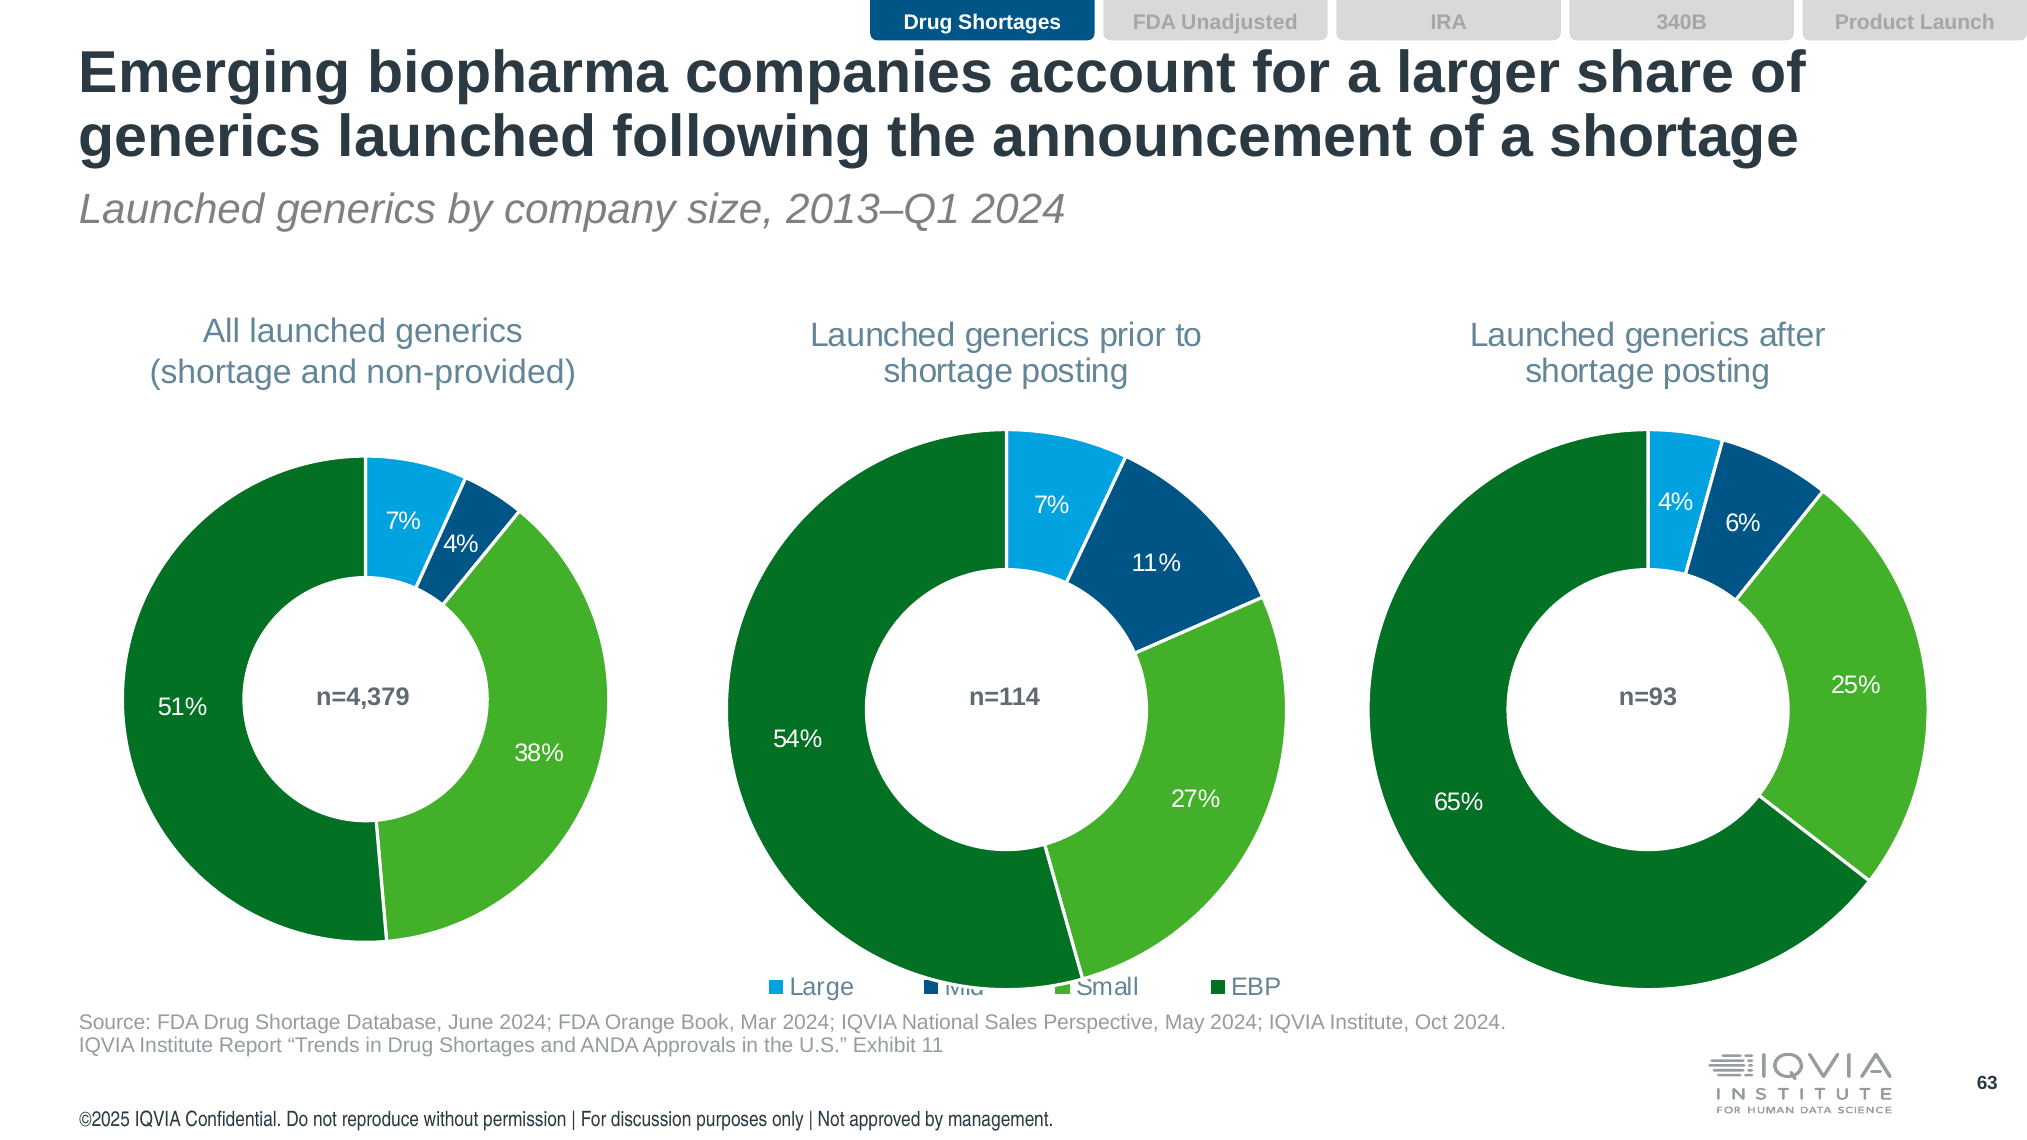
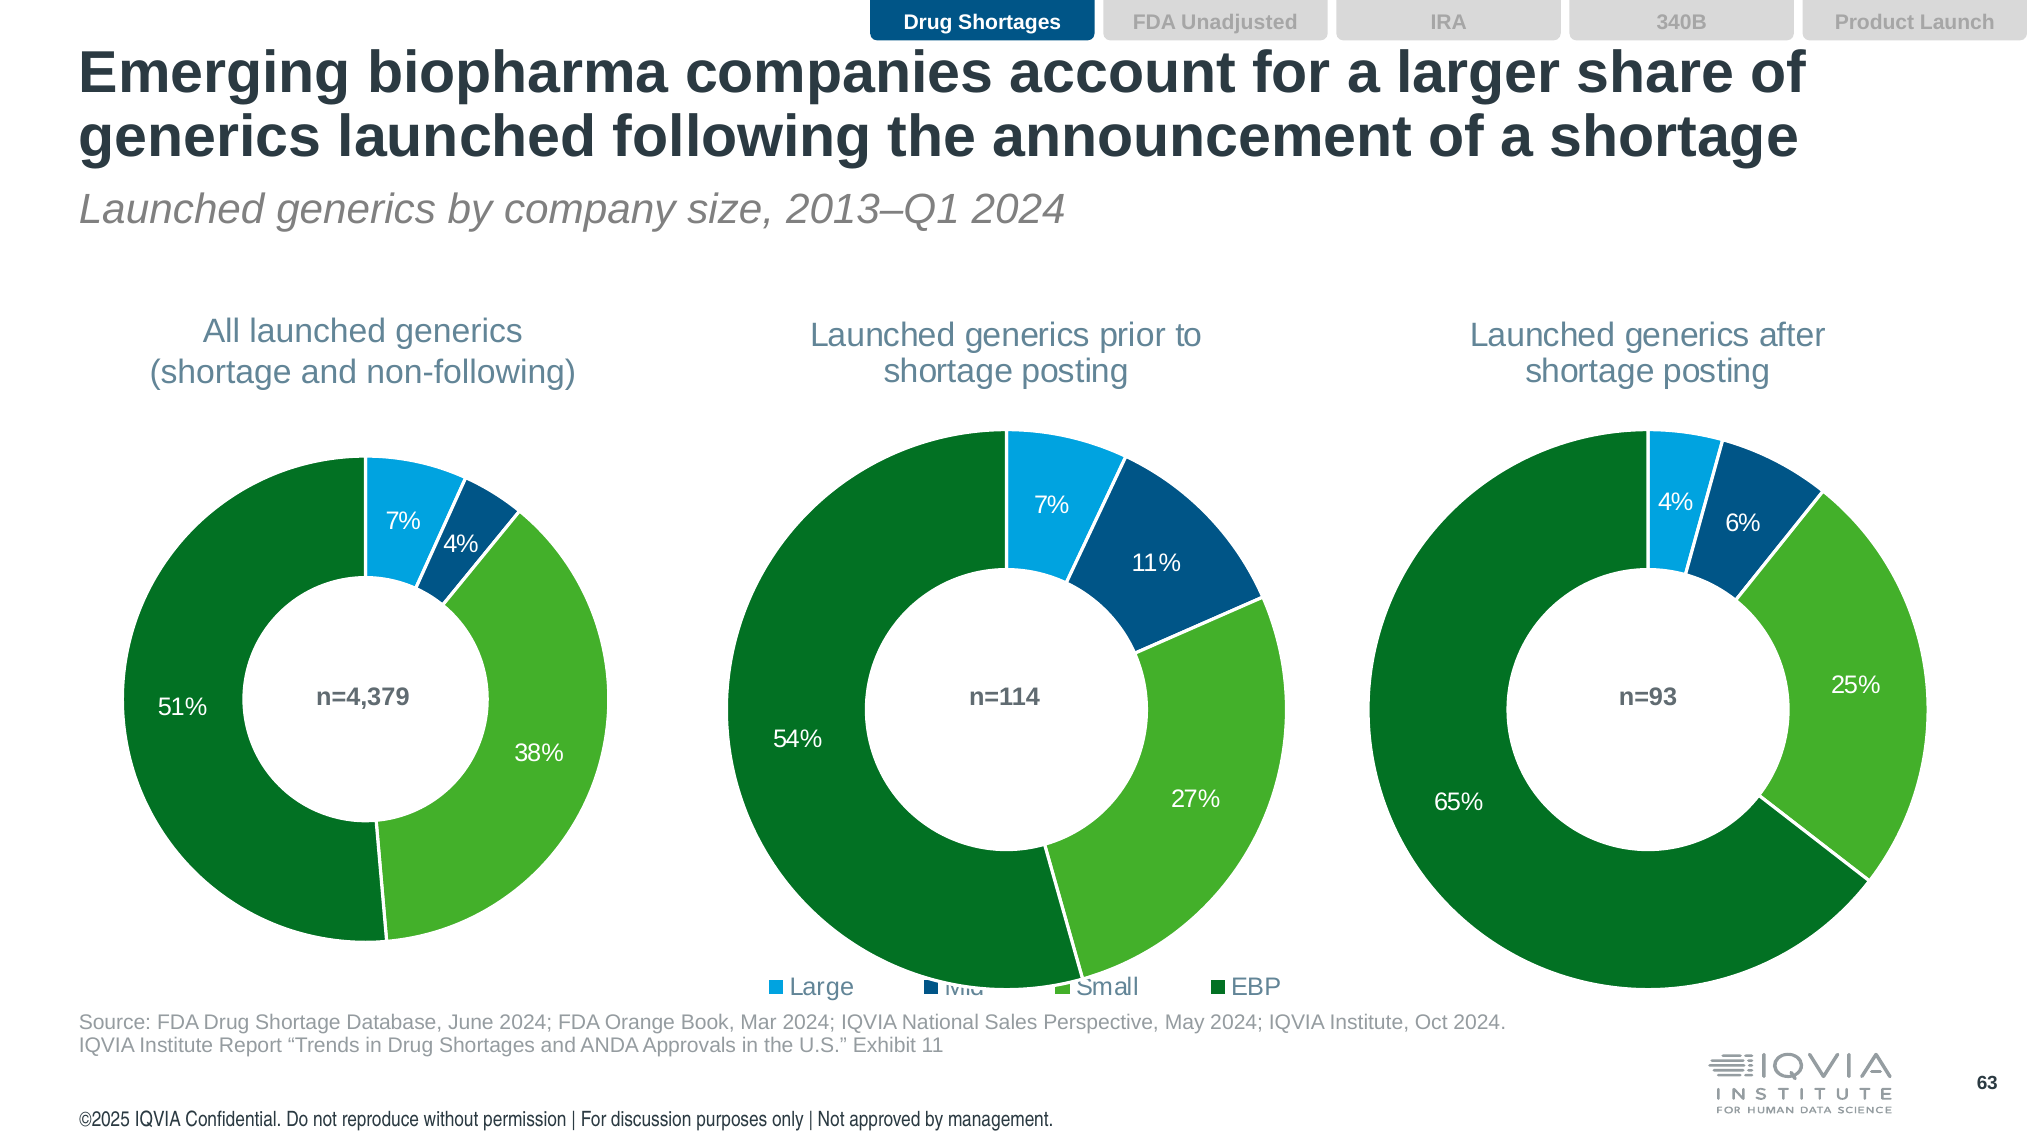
non-provided: non-provided -> non-following
